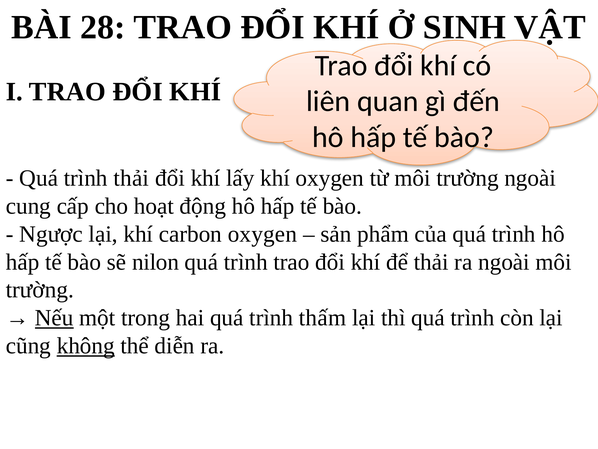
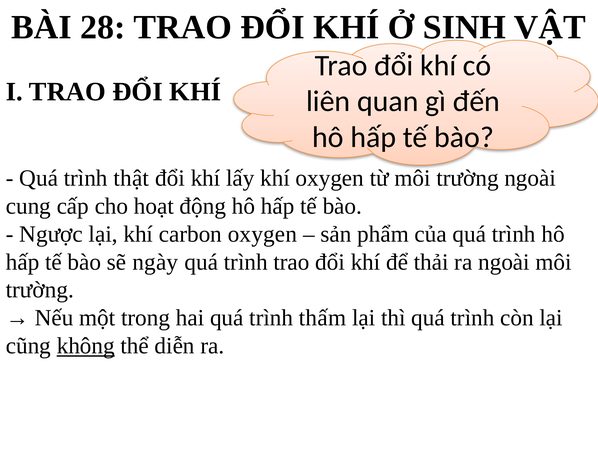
trình thải: thải -> thật
nilon: nilon -> ngày
Nếu underline: present -> none
